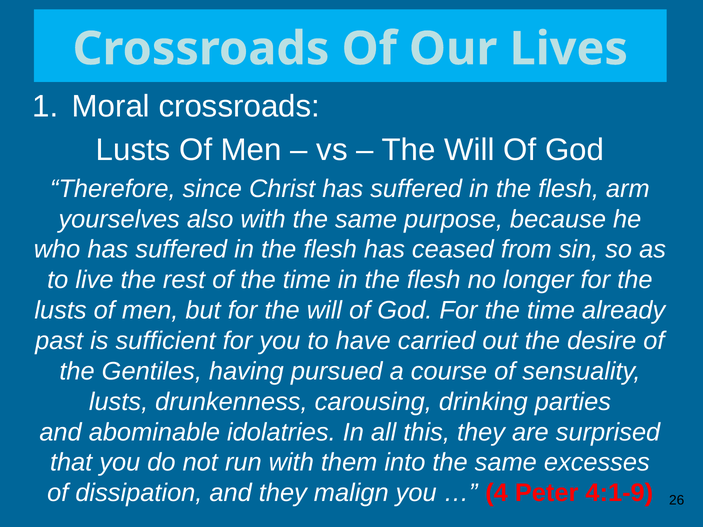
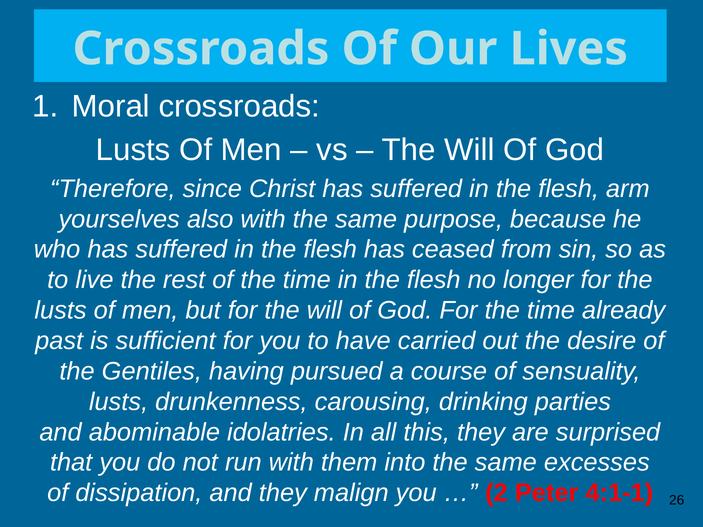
4: 4 -> 2
4:1-9: 4:1-9 -> 4:1-1
